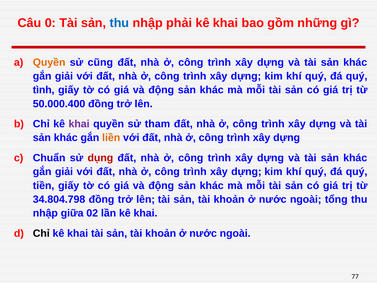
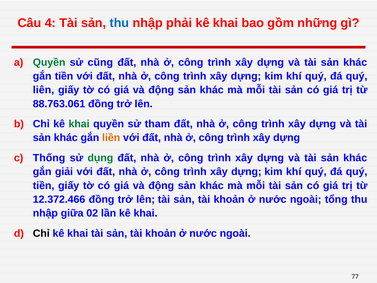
0: 0 -> 4
Quyền at (49, 62) colour: orange -> green
giải at (64, 76): giải -> tiền
tình: tình -> liên
50.000.400: 50.000.400 -> 88.763.061
khai at (79, 124) colour: purple -> green
Chuẩn: Chuẩn -> Thống
dụng colour: red -> green
34.804.798: 34.804.798 -> 12.372.466
